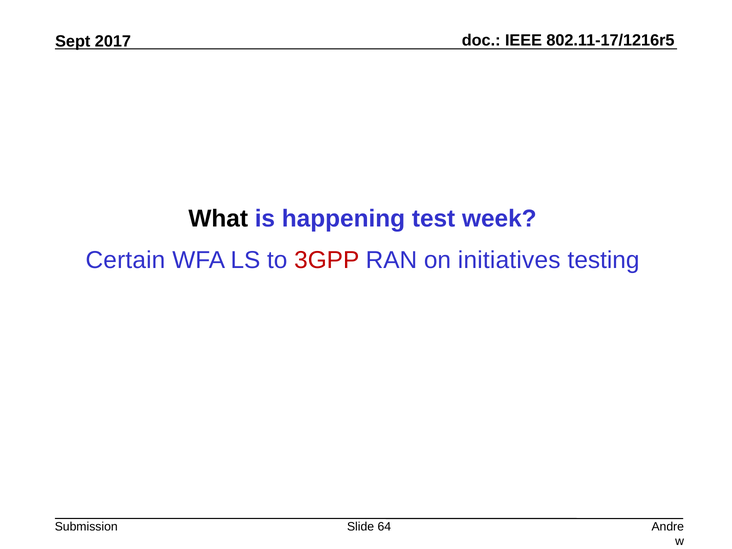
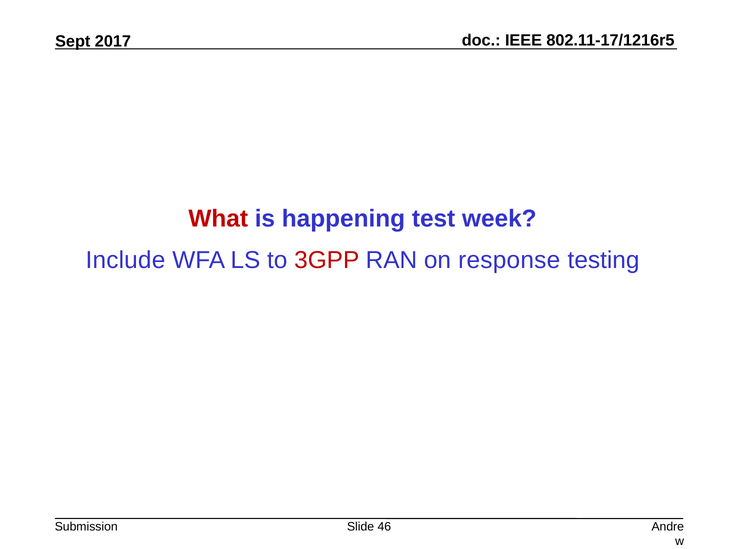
What colour: black -> red
Certain: Certain -> Include
initiatives: initiatives -> response
64: 64 -> 46
